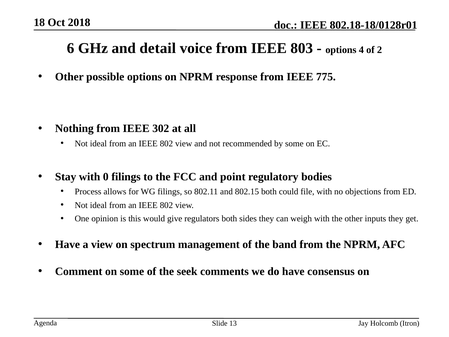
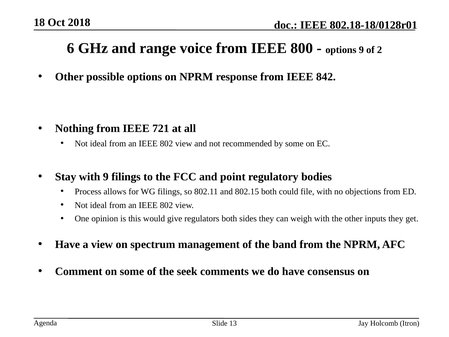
detail: detail -> range
803: 803 -> 800
options 4: 4 -> 9
775: 775 -> 842
302: 302 -> 721
with 0: 0 -> 9
